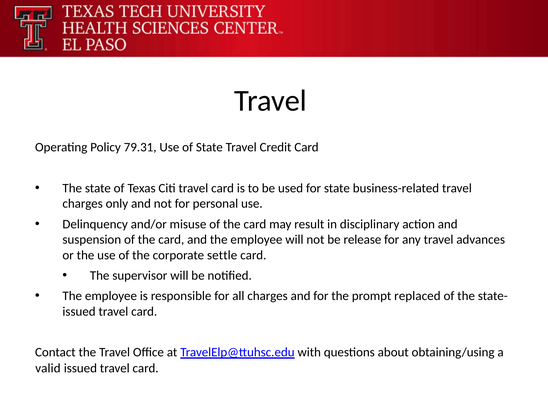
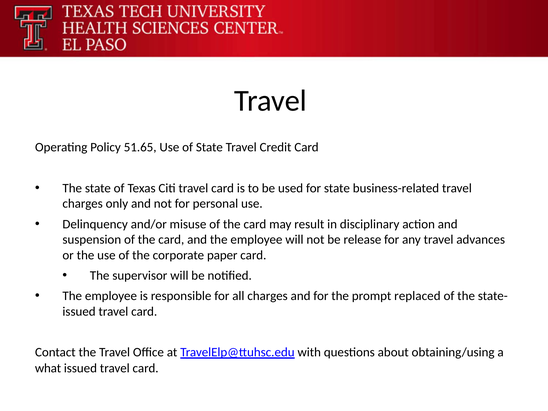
79.31: 79.31 -> 51.65
settle: settle -> paper
valid: valid -> what
